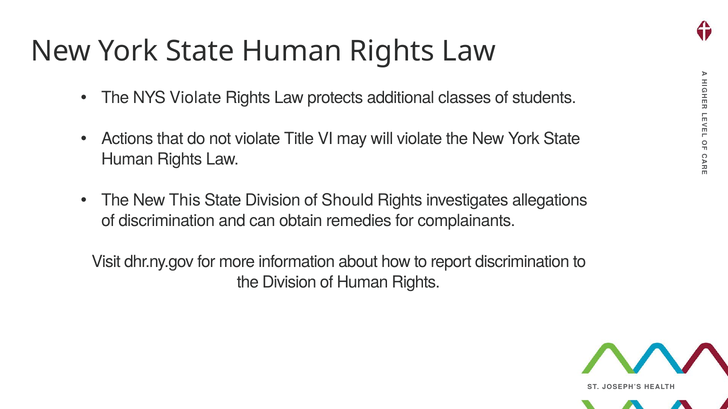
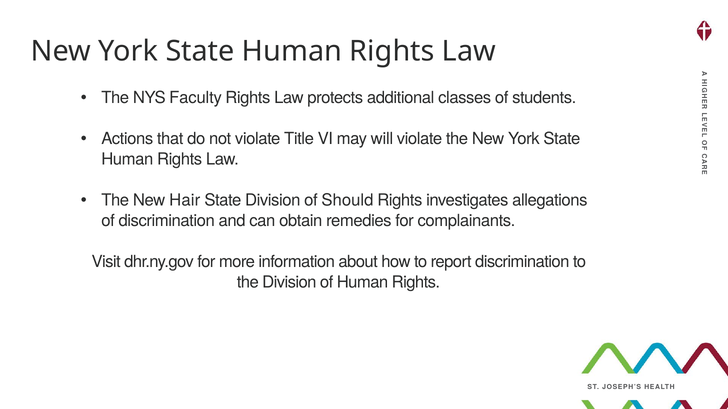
NYS Violate: Violate -> Faculty
This: This -> Hair
